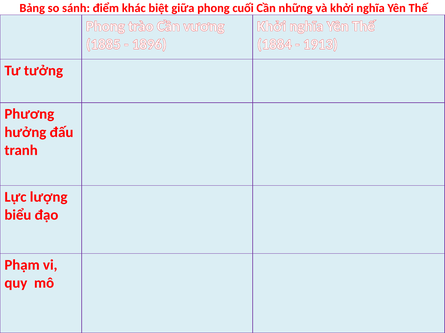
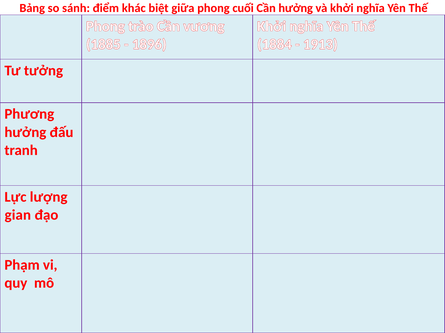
Cần những: những -> hưởng
biểu: biểu -> gian
